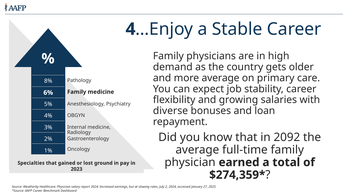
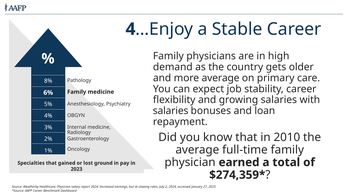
diverse at (170, 111): diverse -> salaries
2092: 2092 -> 2010
